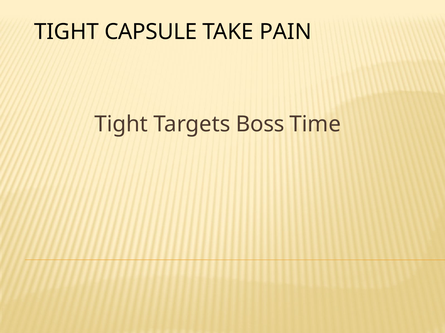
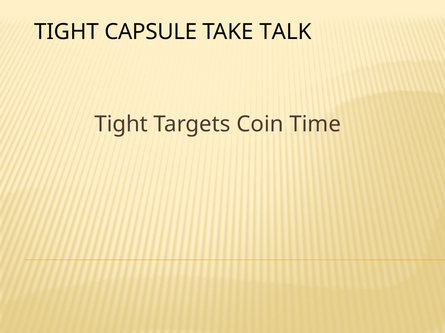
PAIN: PAIN -> TALK
Boss: Boss -> Coin
